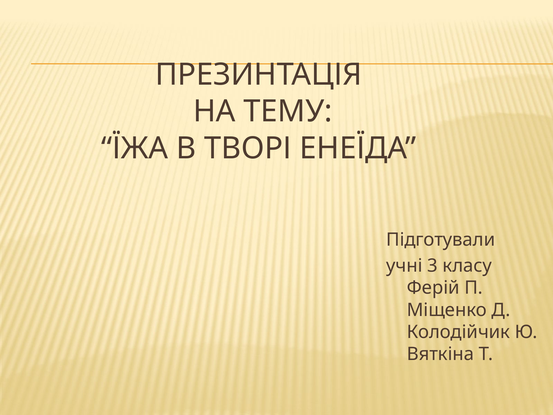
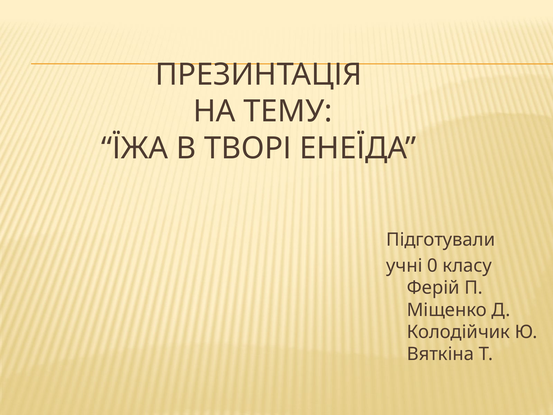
3: 3 -> 0
